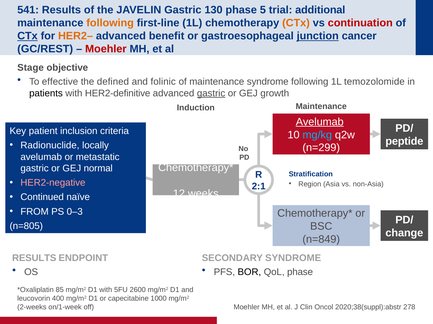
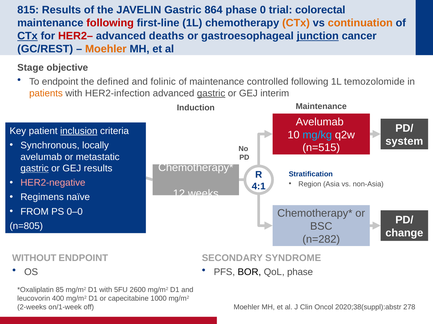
541: 541 -> 815
130: 130 -> 864
5: 5 -> 0
additional: additional -> colorectal
following at (110, 23) colour: orange -> red
continuation colour: red -> orange
HER2– colour: orange -> red
benefit: benefit -> deaths
Moehler at (106, 49) colour: red -> orange
To effective: effective -> endpoint
maintenance syndrome: syndrome -> controlled
patients colour: black -> orange
HER2-definitive: HER2-definitive -> HER2-infection
growth: growth -> interim
Avelumab at (320, 122) underline: present -> none
inclusion underline: none -> present
peptide: peptide -> system
Radionuclide: Radionuclide -> Synchronous
n=299: n=299 -> n=515
gastric at (35, 169) underline: none -> present
GEJ normal: normal -> results
2:1: 2:1 -> 4:1
Continued: Continued -> Regimens
0–3: 0–3 -> 0–0
n=849: n=849 -> n=282
RESULTS at (34, 259): RESULTS -> WITHOUT
